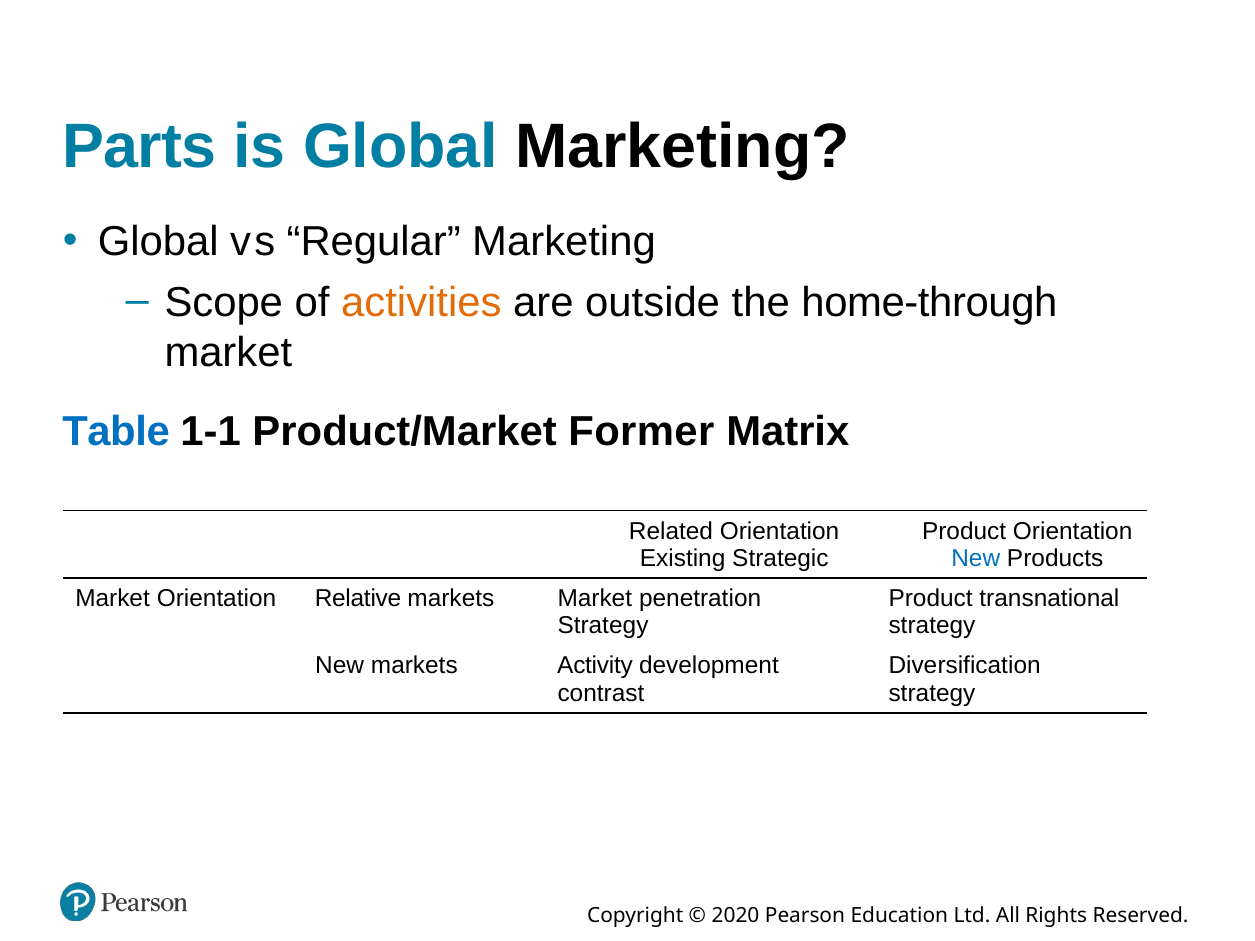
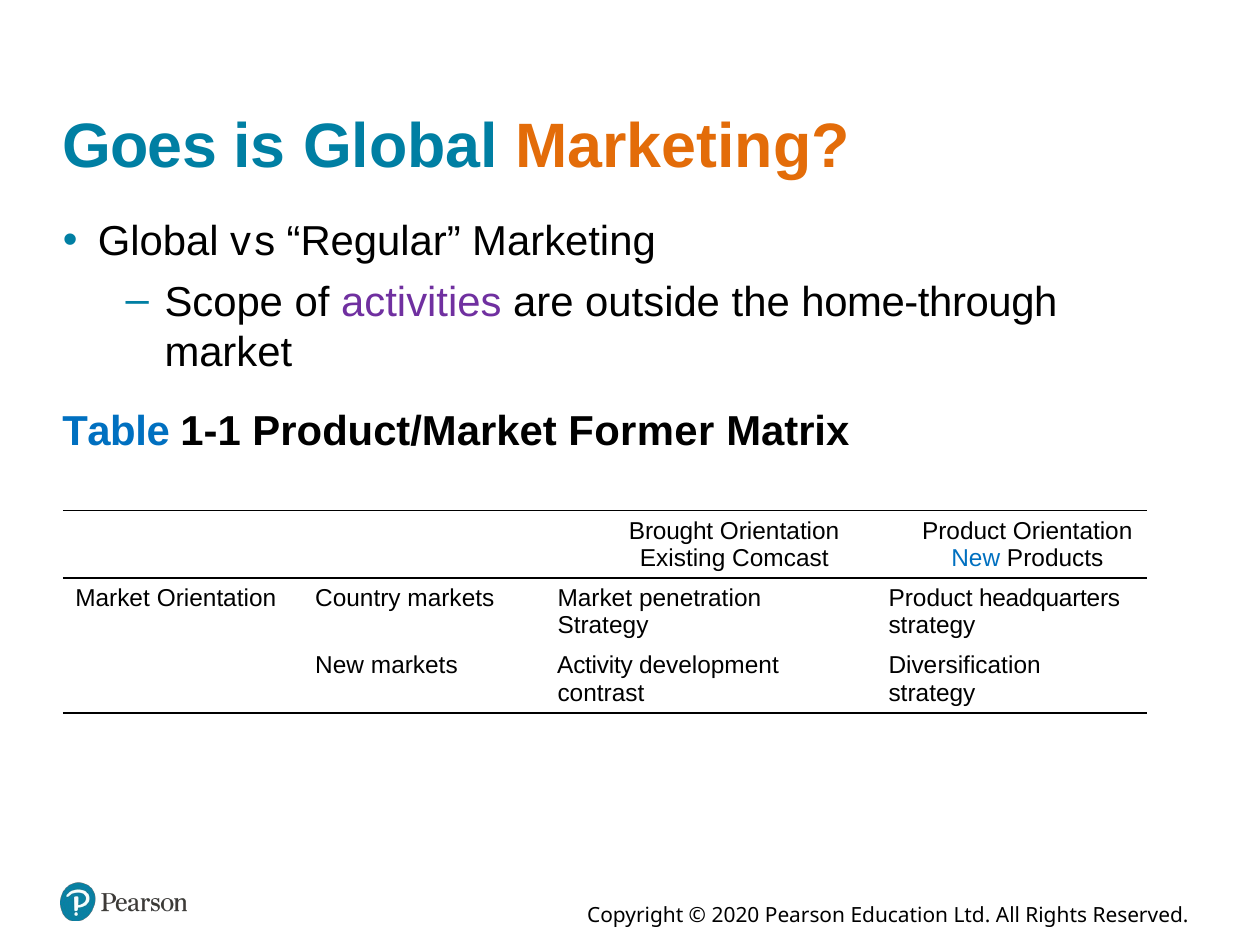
Parts: Parts -> Goes
Marketing at (683, 147) colour: black -> orange
activities colour: orange -> purple
Related: Related -> Brought
Strategic: Strategic -> Comcast
Relative: Relative -> Country
transnational: transnational -> headquarters
